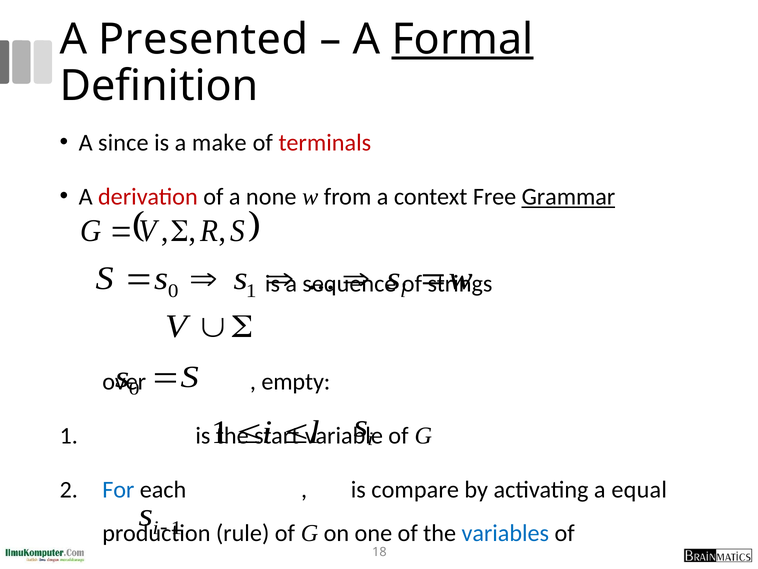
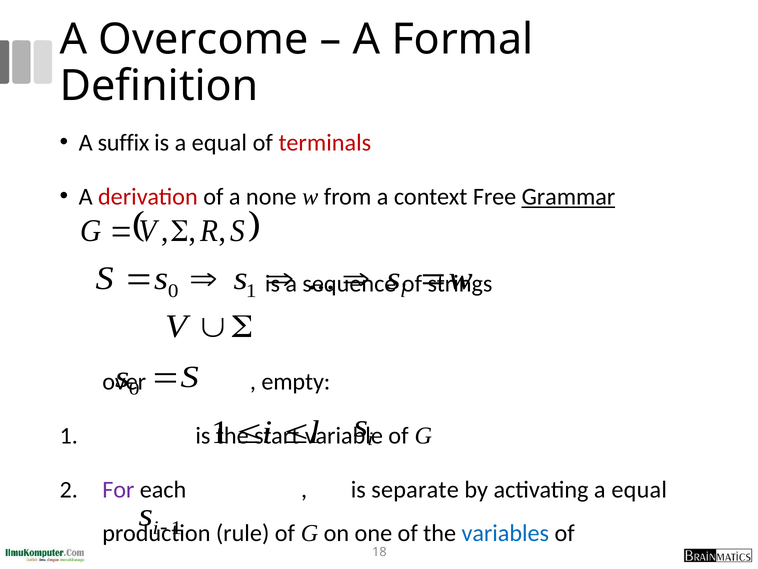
Presented: Presented -> Overcome
Formal underline: present -> none
since: since -> suffix
is a make: make -> equal
For colour: blue -> purple
compare: compare -> separate
